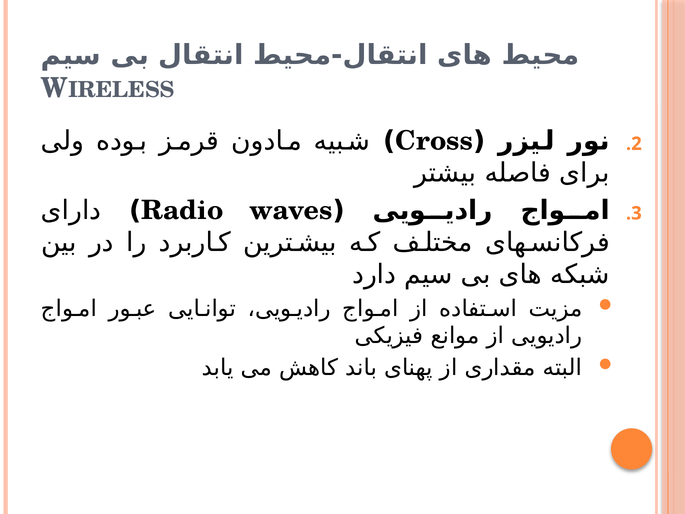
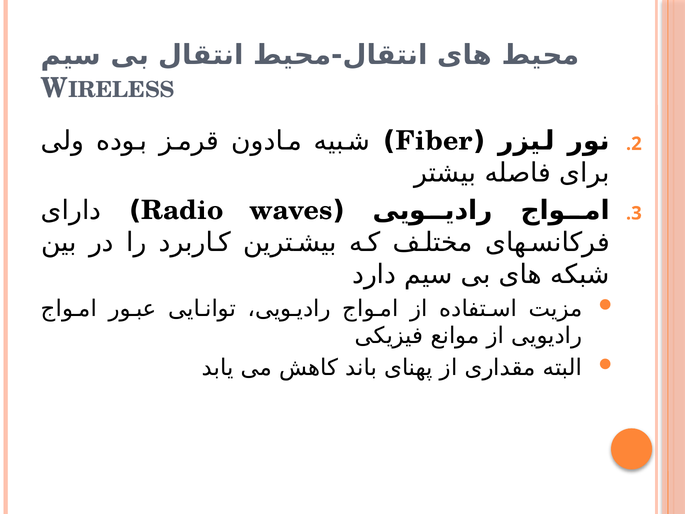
Cross: Cross -> Fiber
